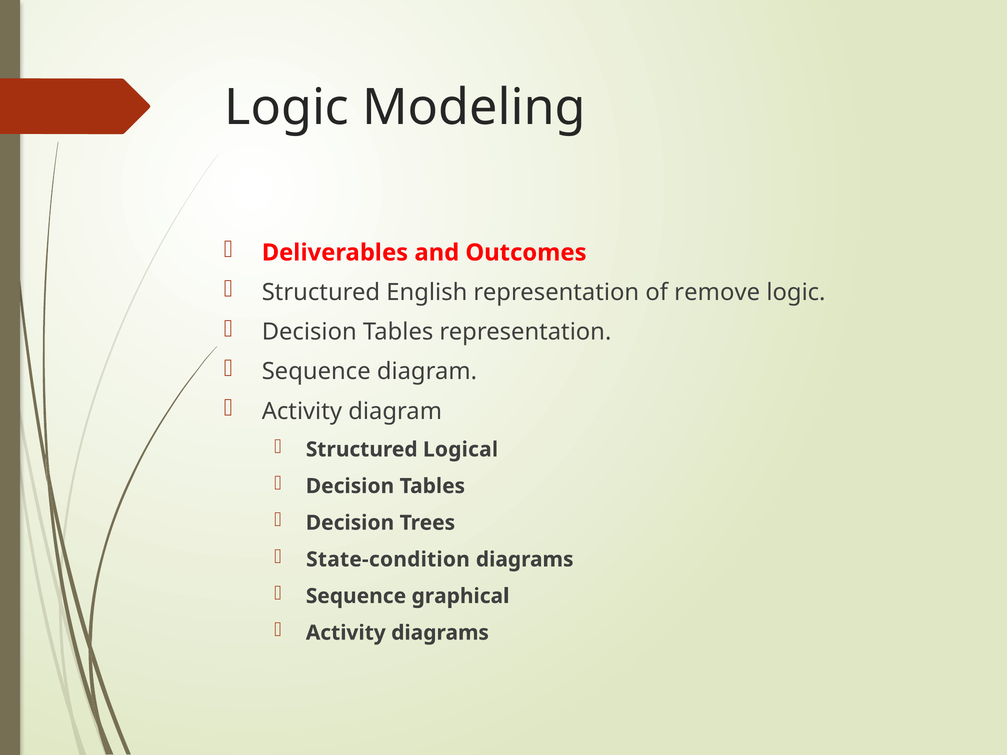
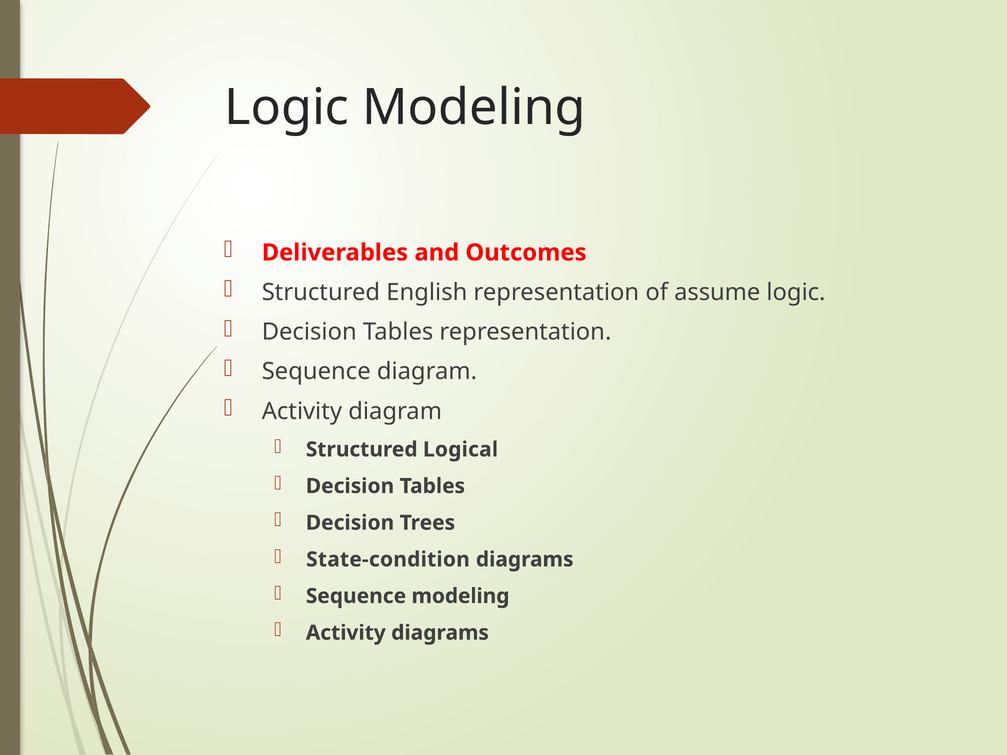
remove: remove -> assume
Sequence graphical: graphical -> modeling
